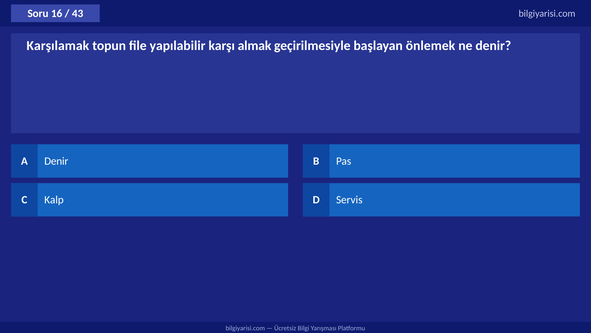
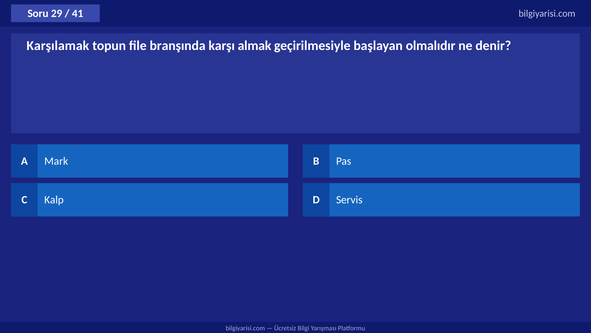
16: 16 -> 29
43: 43 -> 41
yapılabilir: yapılabilir -> branşında
önlemek: önlemek -> olmalıdır
A Denir: Denir -> Mark
